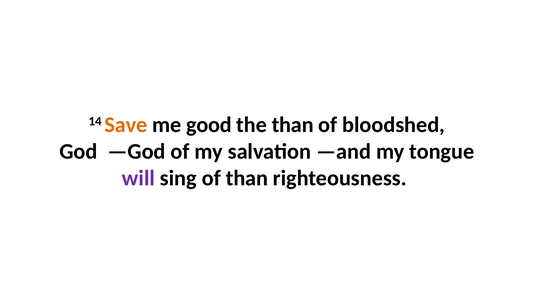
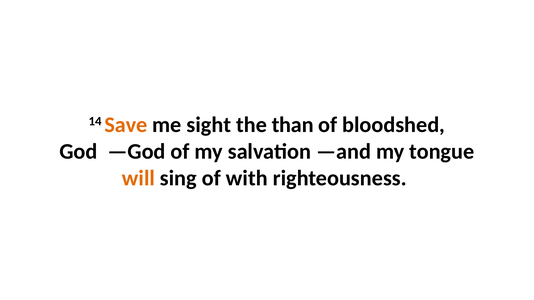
good: good -> sight
will colour: purple -> orange
of than: than -> with
